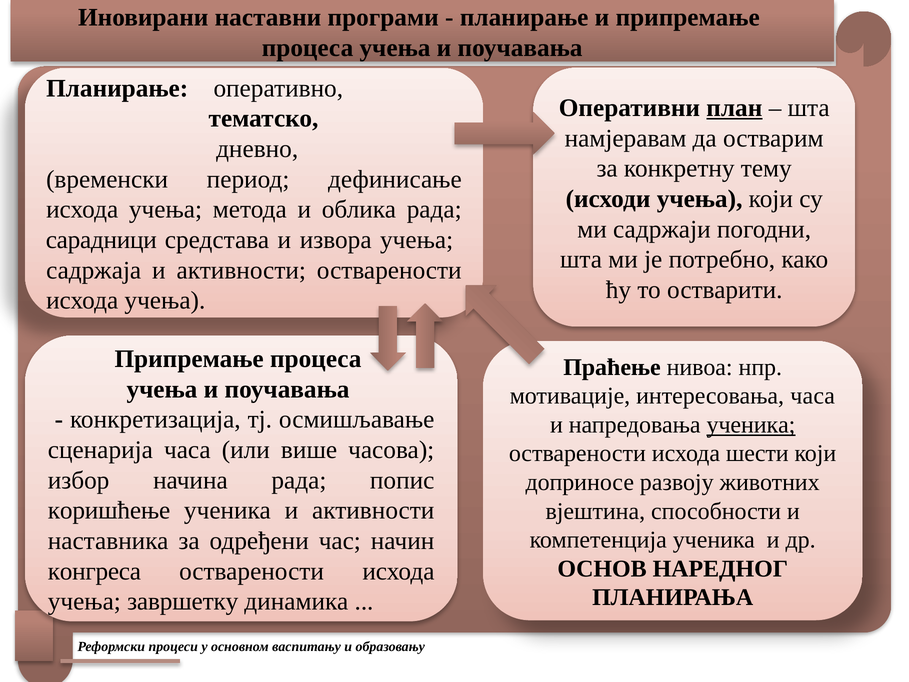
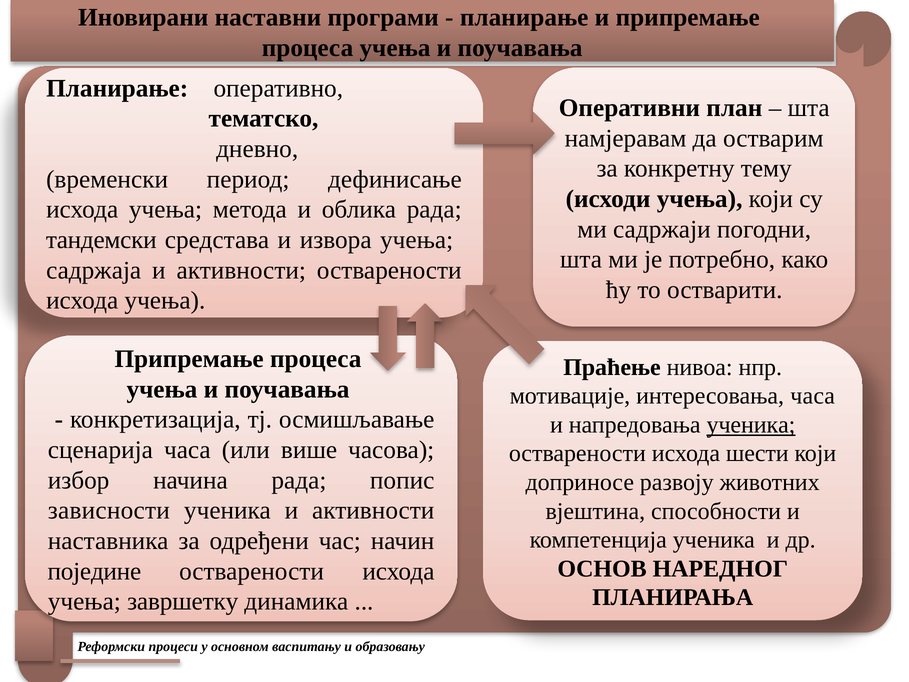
план underline: present -> none
сарадници: сарадници -> тандемски
коришћење: коришћење -> зависности
конгреса: конгреса -> поједине
